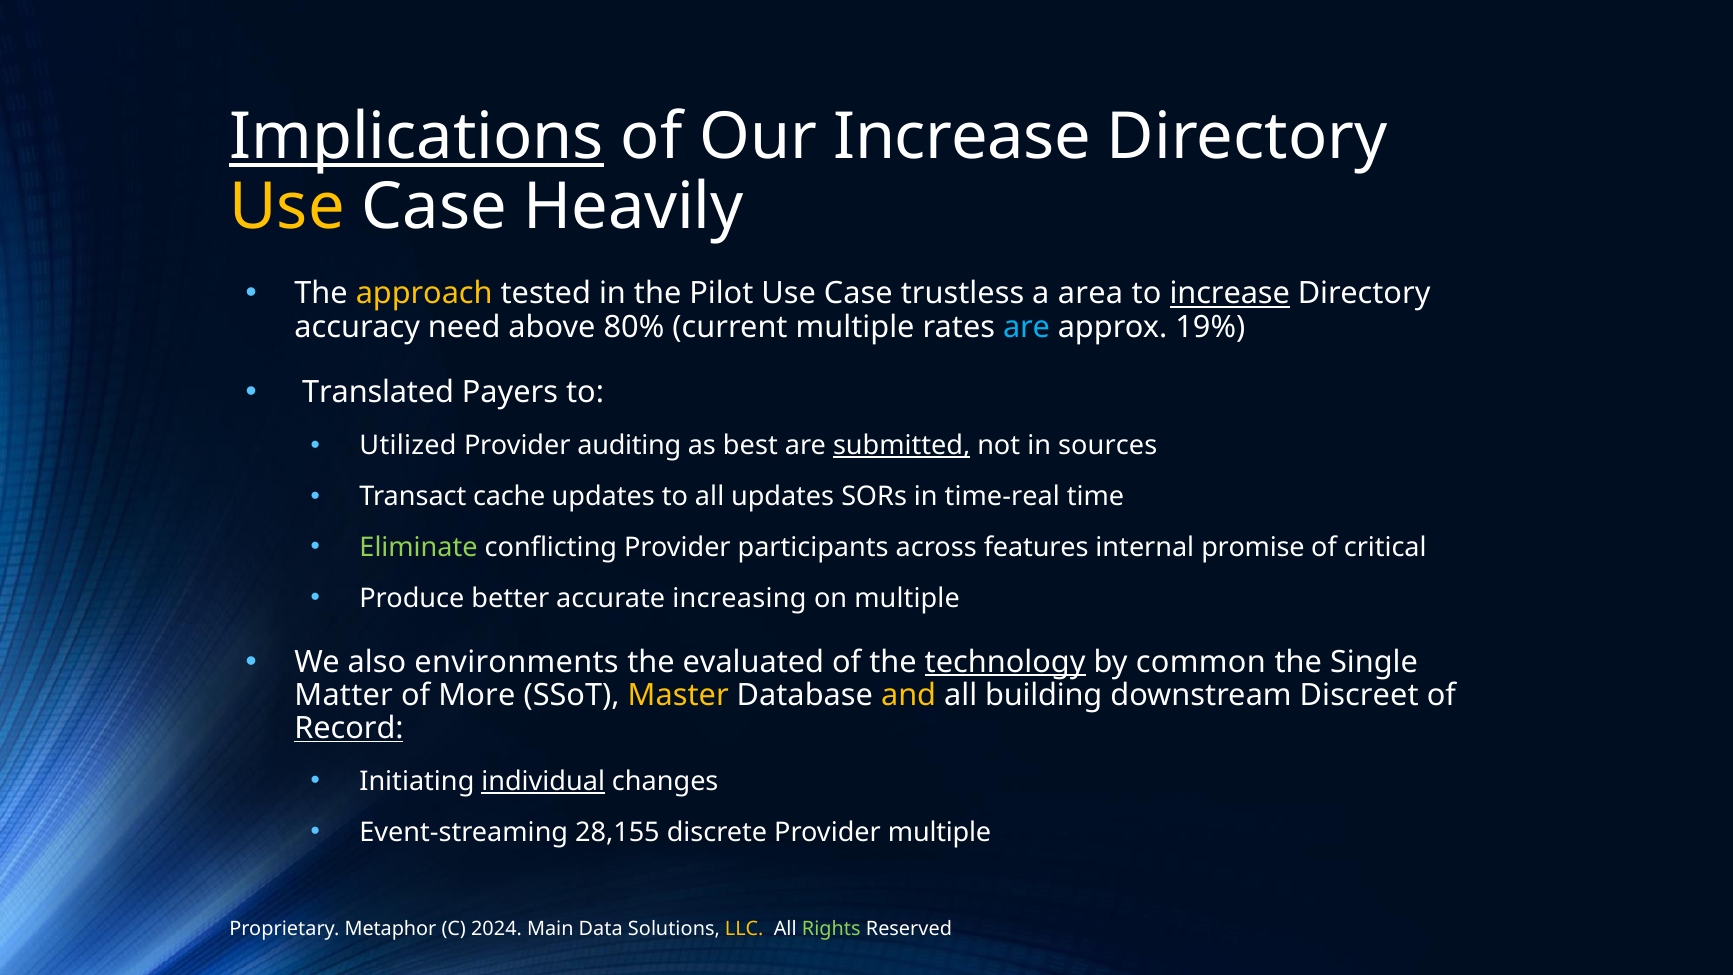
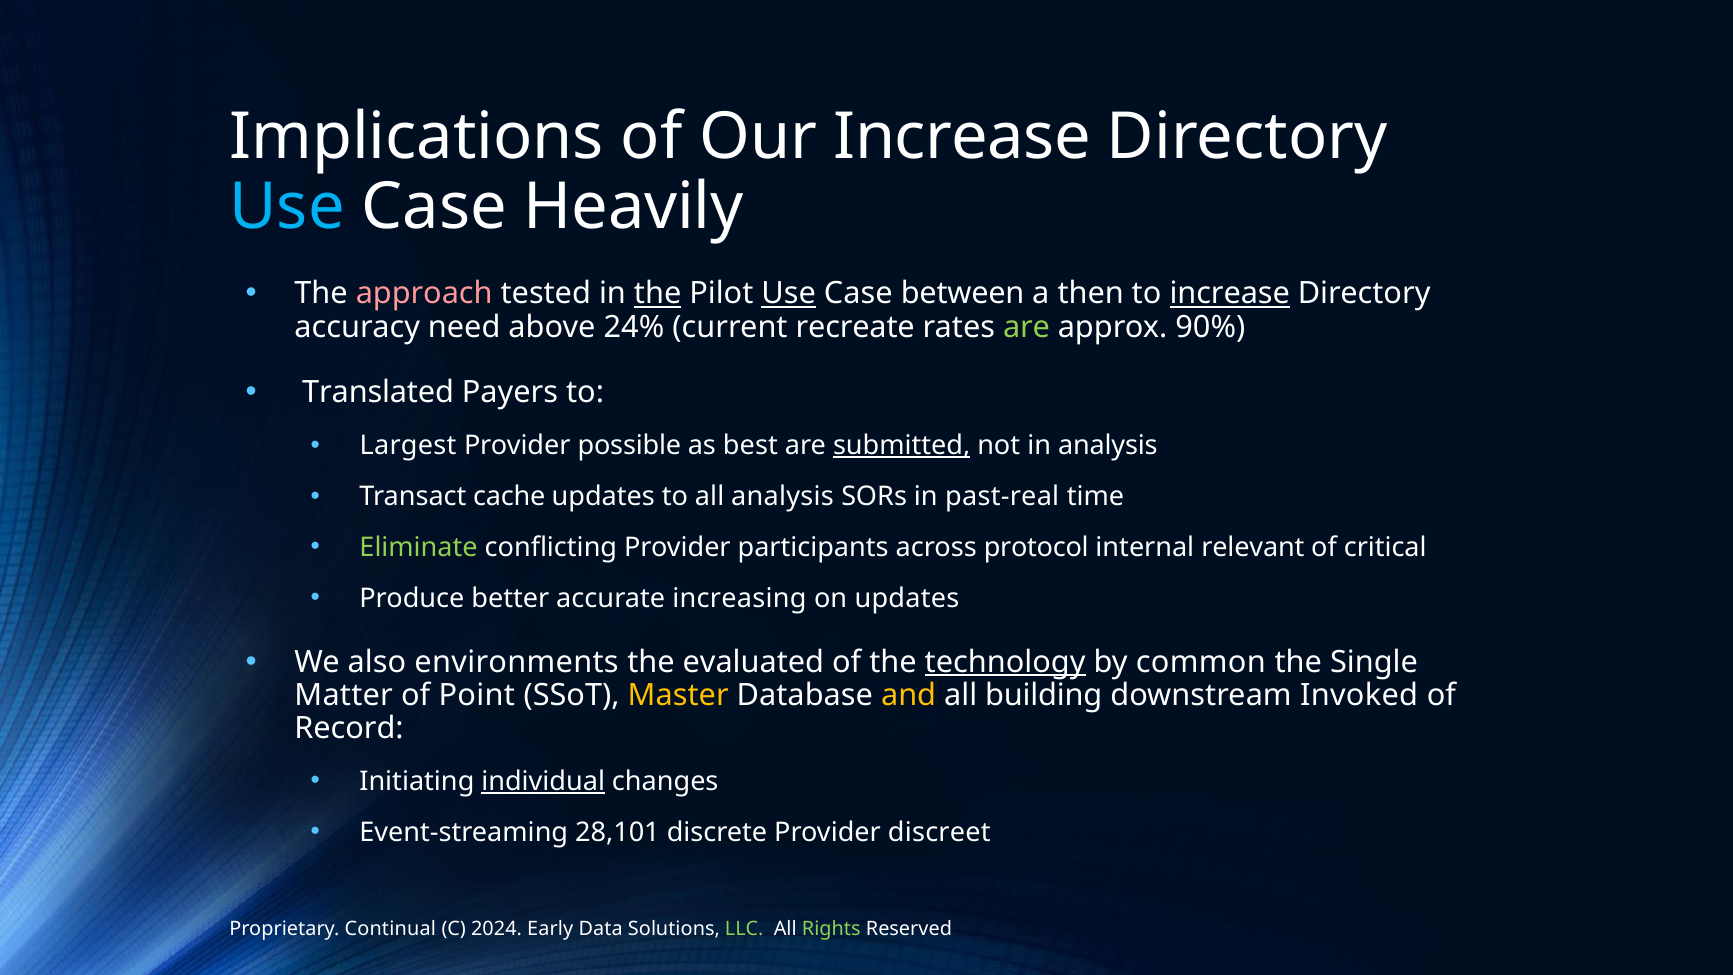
Implications underline: present -> none
Use at (287, 207) colour: yellow -> light blue
approach colour: yellow -> pink
the at (658, 294) underline: none -> present
Use at (789, 294) underline: none -> present
trustless: trustless -> between
area: area -> then
80%: 80% -> 24%
current multiple: multiple -> recreate
are at (1026, 327) colour: light blue -> light green
19%: 19% -> 90%
Utilized: Utilized -> Largest
auditing: auditing -> possible
in sources: sources -> analysis
all updates: updates -> analysis
time-real: time-real -> past-real
features: features -> protocol
promise: promise -> relevant
on multiple: multiple -> updates
More: More -> Point
Discreet: Discreet -> Invoked
Record underline: present -> none
28,155: 28,155 -> 28,101
Provider multiple: multiple -> discreet
Metaphor: Metaphor -> Continual
Main: Main -> Early
LLC colour: yellow -> light green
